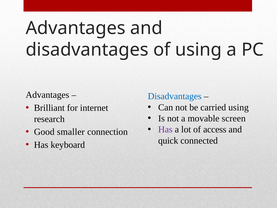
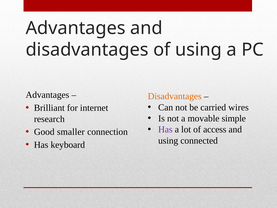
Disadvantages at (175, 96) colour: blue -> orange
carried using: using -> wires
screen: screen -> simple
quick at (168, 140): quick -> using
